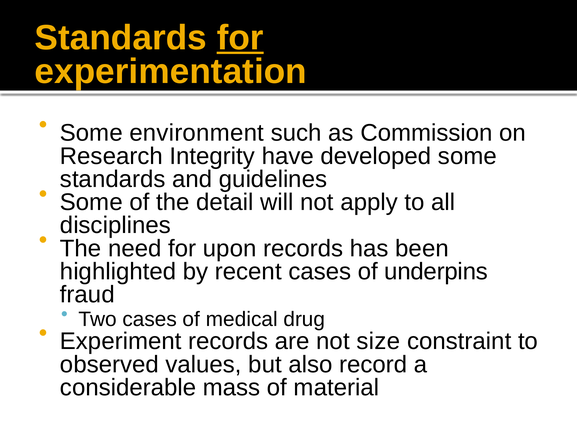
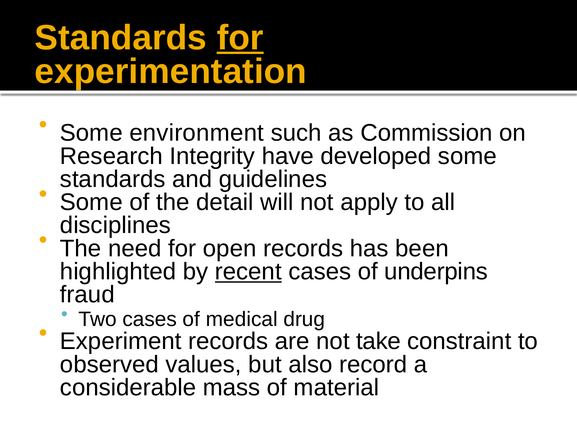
upon: upon -> open
recent underline: none -> present
size: size -> take
